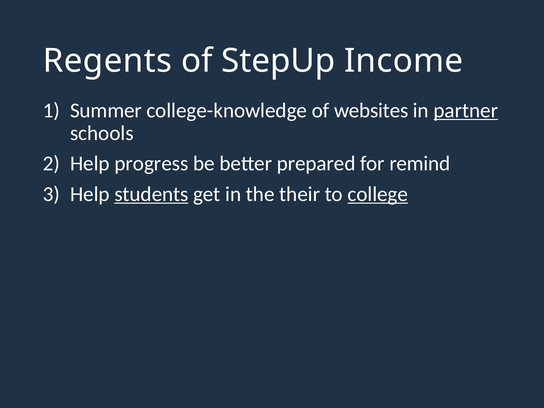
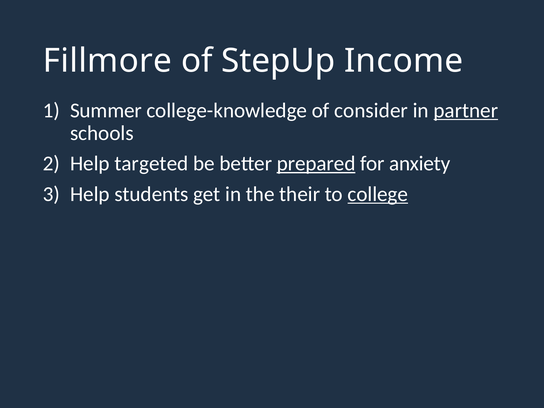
Regents: Regents -> Fillmore
websites: websites -> consider
progress: progress -> targeted
prepared underline: none -> present
remind: remind -> anxiety
students underline: present -> none
